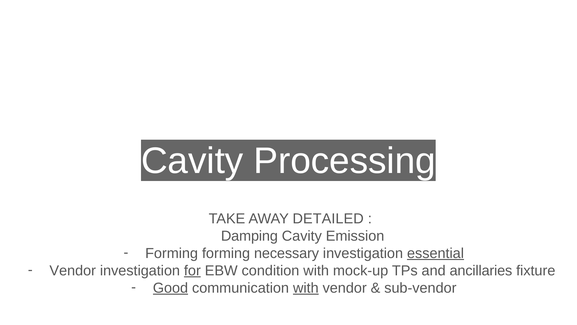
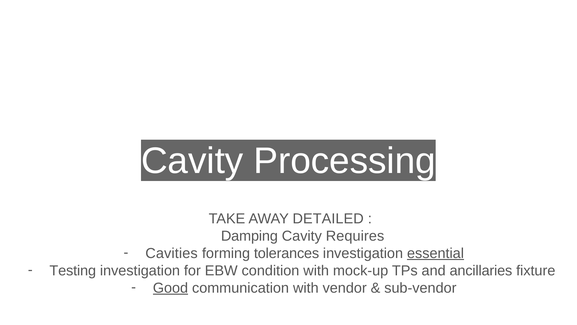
Emission: Emission -> Requires
Forming at (172, 253): Forming -> Cavities
necessary: necessary -> tolerances
Vendor at (73, 270): Vendor -> Testing
for underline: present -> none
with at (306, 288) underline: present -> none
